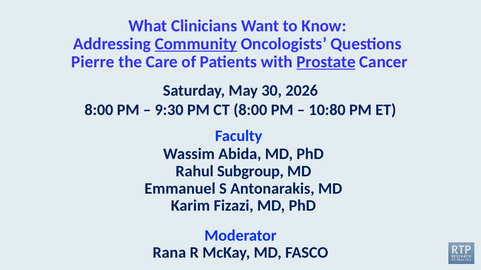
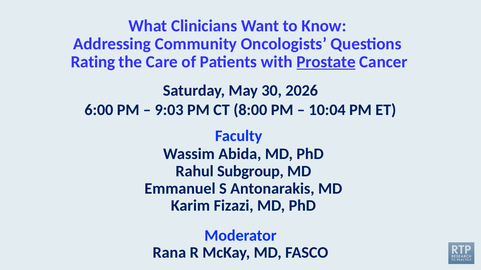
Community underline: present -> none
Pierre: Pierre -> Rating
8:00 at (99, 110): 8:00 -> 6:00
9:30: 9:30 -> 9:03
10:80: 10:80 -> 10:04
